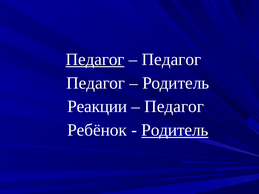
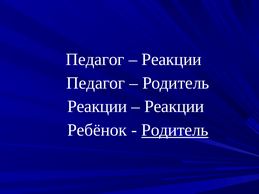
Педагог at (95, 59) underline: present -> none
Педагог at (171, 59): Педагог -> Реакции
Педагог at (174, 107): Педагог -> Реакции
